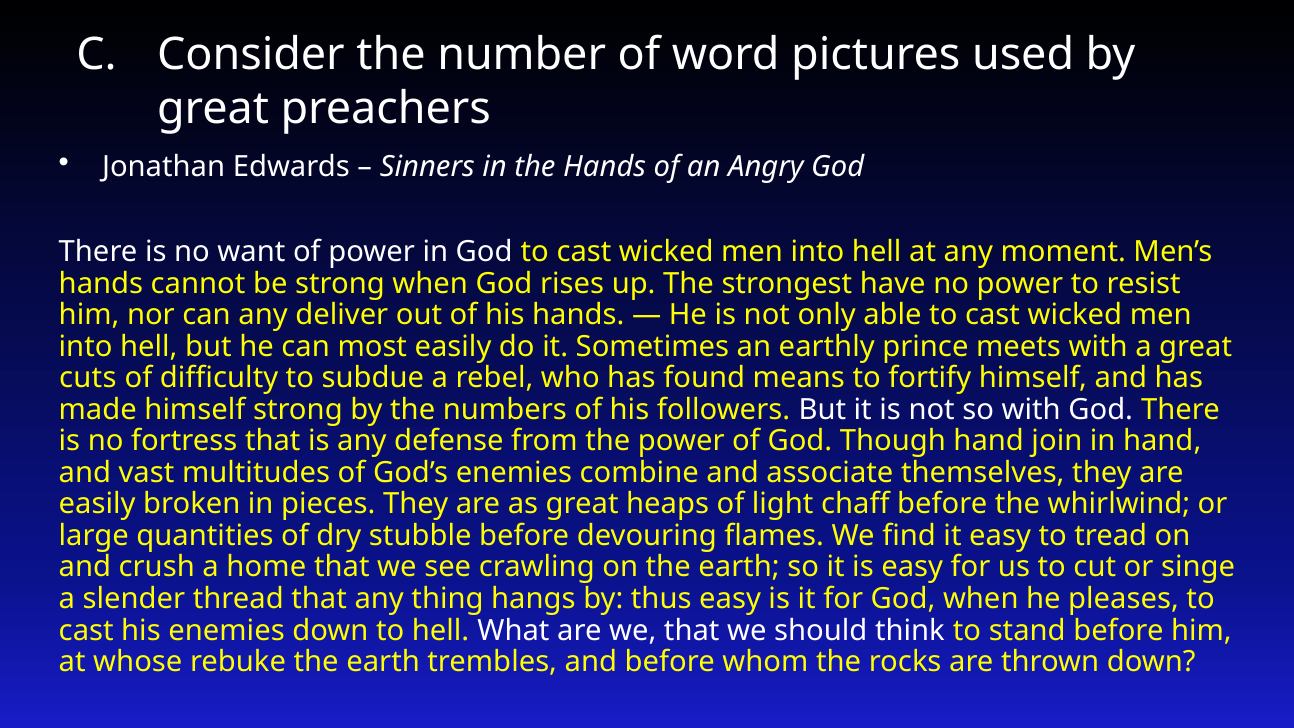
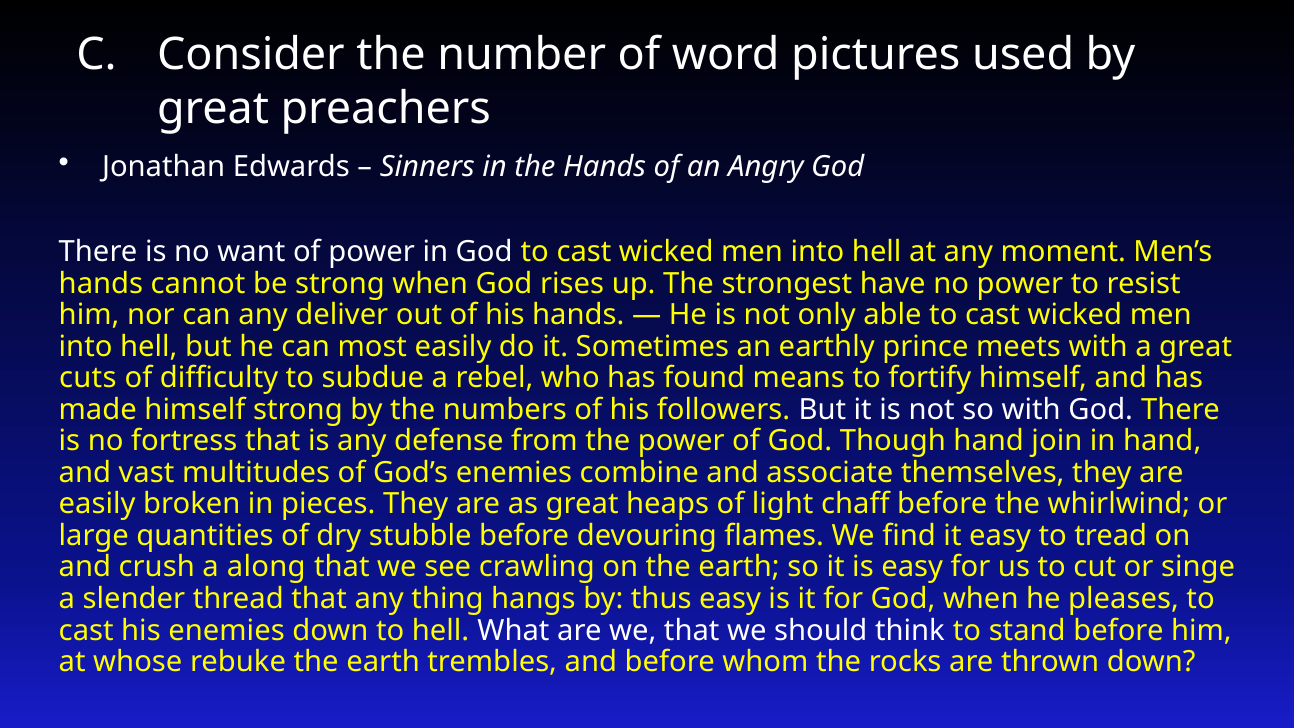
home: home -> along
